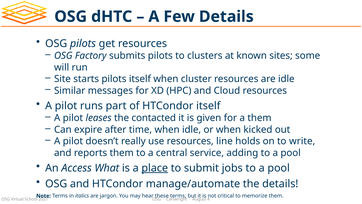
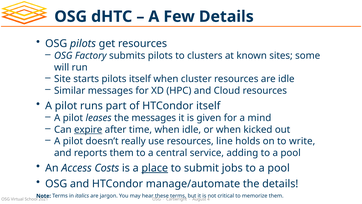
the contacted: contacted -> messages
a them: them -> mind
expire underline: none -> present
What: What -> Costs
